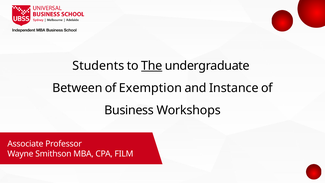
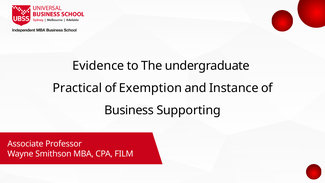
Students: Students -> Evidence
The underline: present -> none
Between: Between -> Practical
Workshops: Workshops -> Supporting
